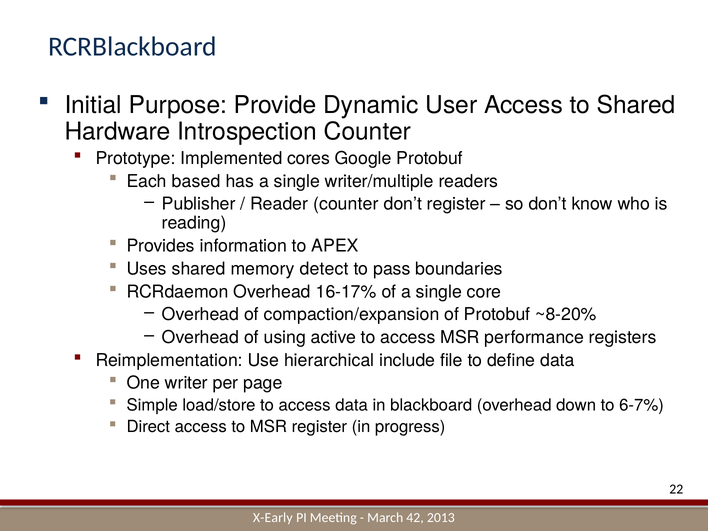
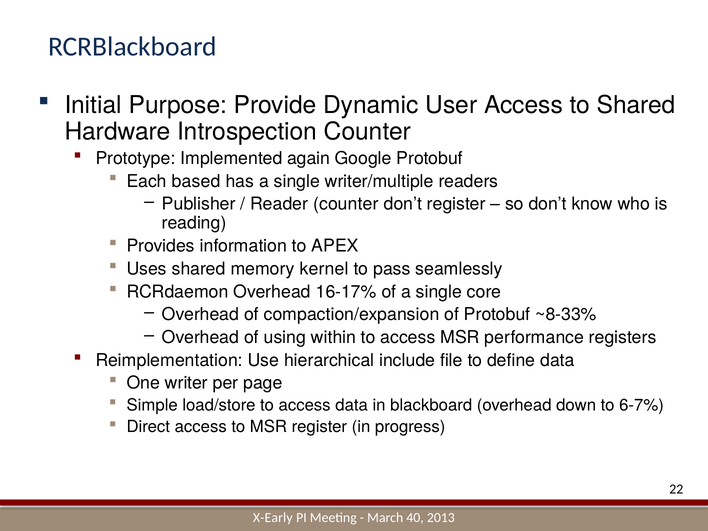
cores: cores -> again
detect: detect -> kernel
boundaries: boundaries -> seamlessly
~8-20%: ~8-20% -> ~8-33%
active: active -> within
42: 42 -> 40
